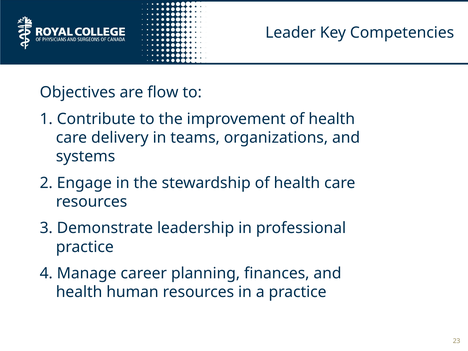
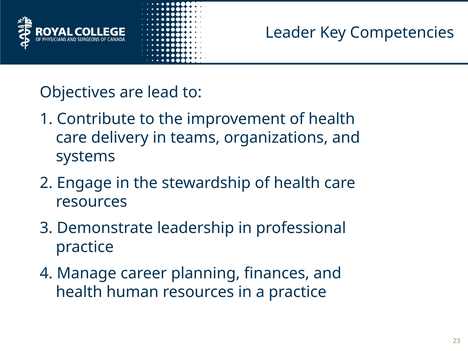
flow: flow -> lead
